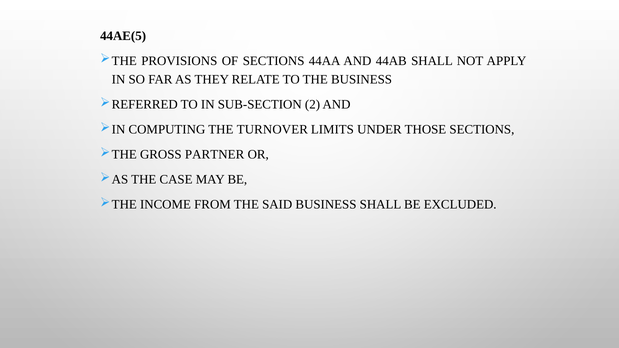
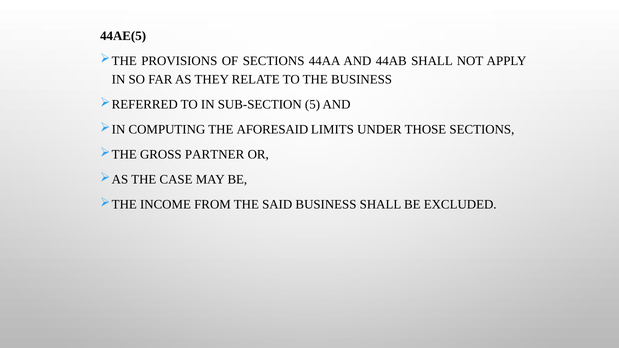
2: 2 -> 5
TURNOVER: TURNOVER -> AFORESAID
